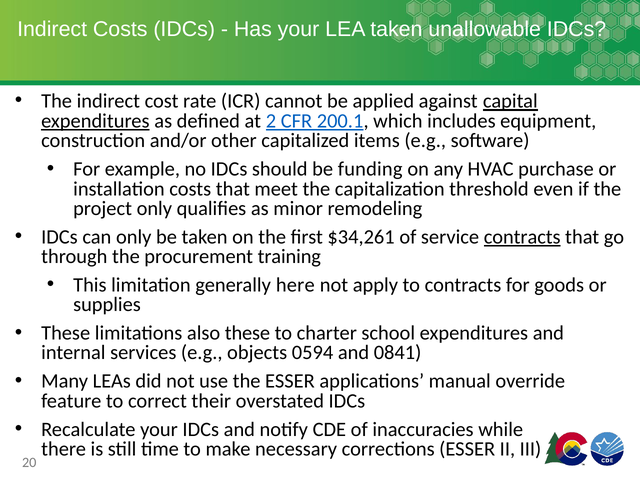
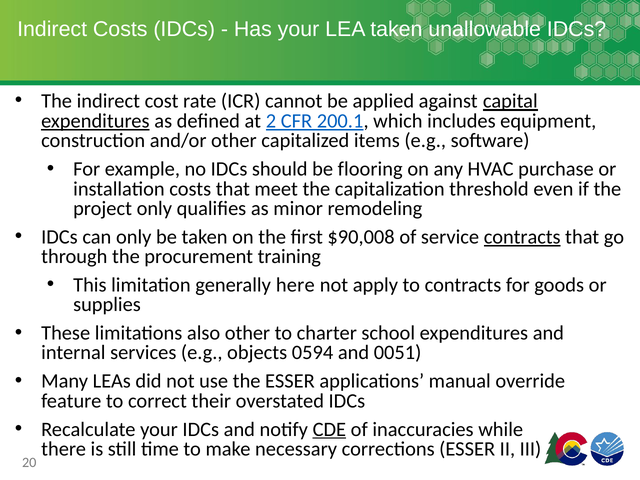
funding: funding -> flooring
$34,261: $34,261 -> $90,008
also these: these -> other
0841: 0841 -> 0051
CDE underline: none -> present
